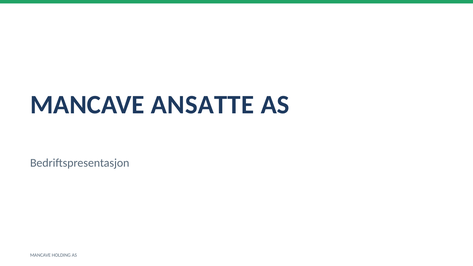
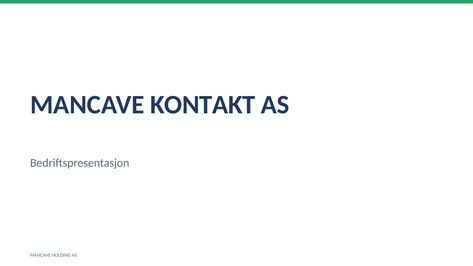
ANSATTE: ANSATTE -> KONTAKT
